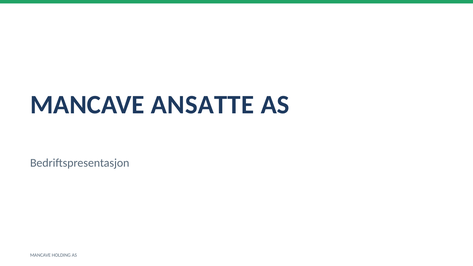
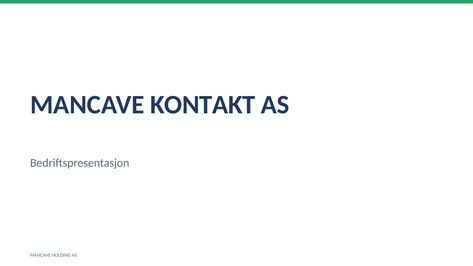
ANSATTE: ANSATTE -> KONTAKT
